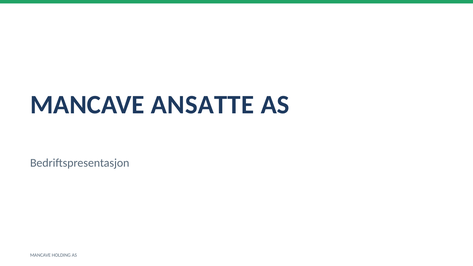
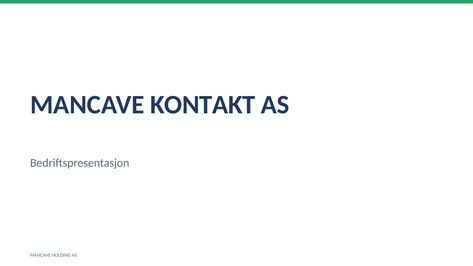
ANSATTE: ANSATTE -> KONTAKT
